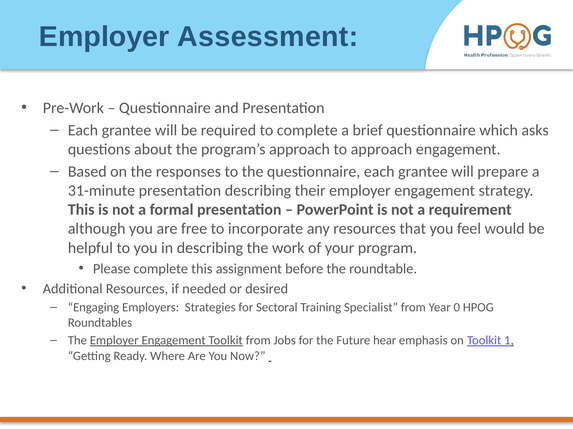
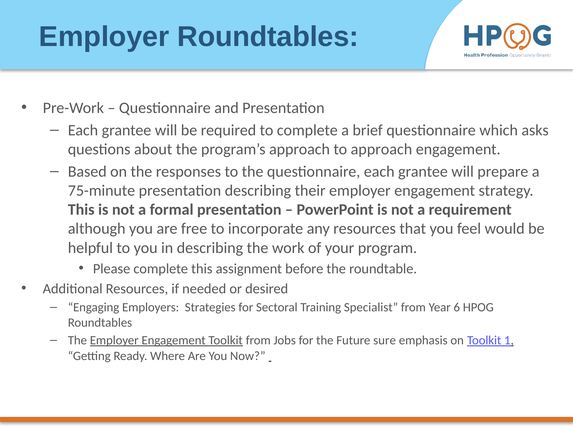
Employer Assessment: Assessment -> Roundtables
31-minute: 31-minute -> 75-minute
0: 0 -> 6
hear: hear -> sure
